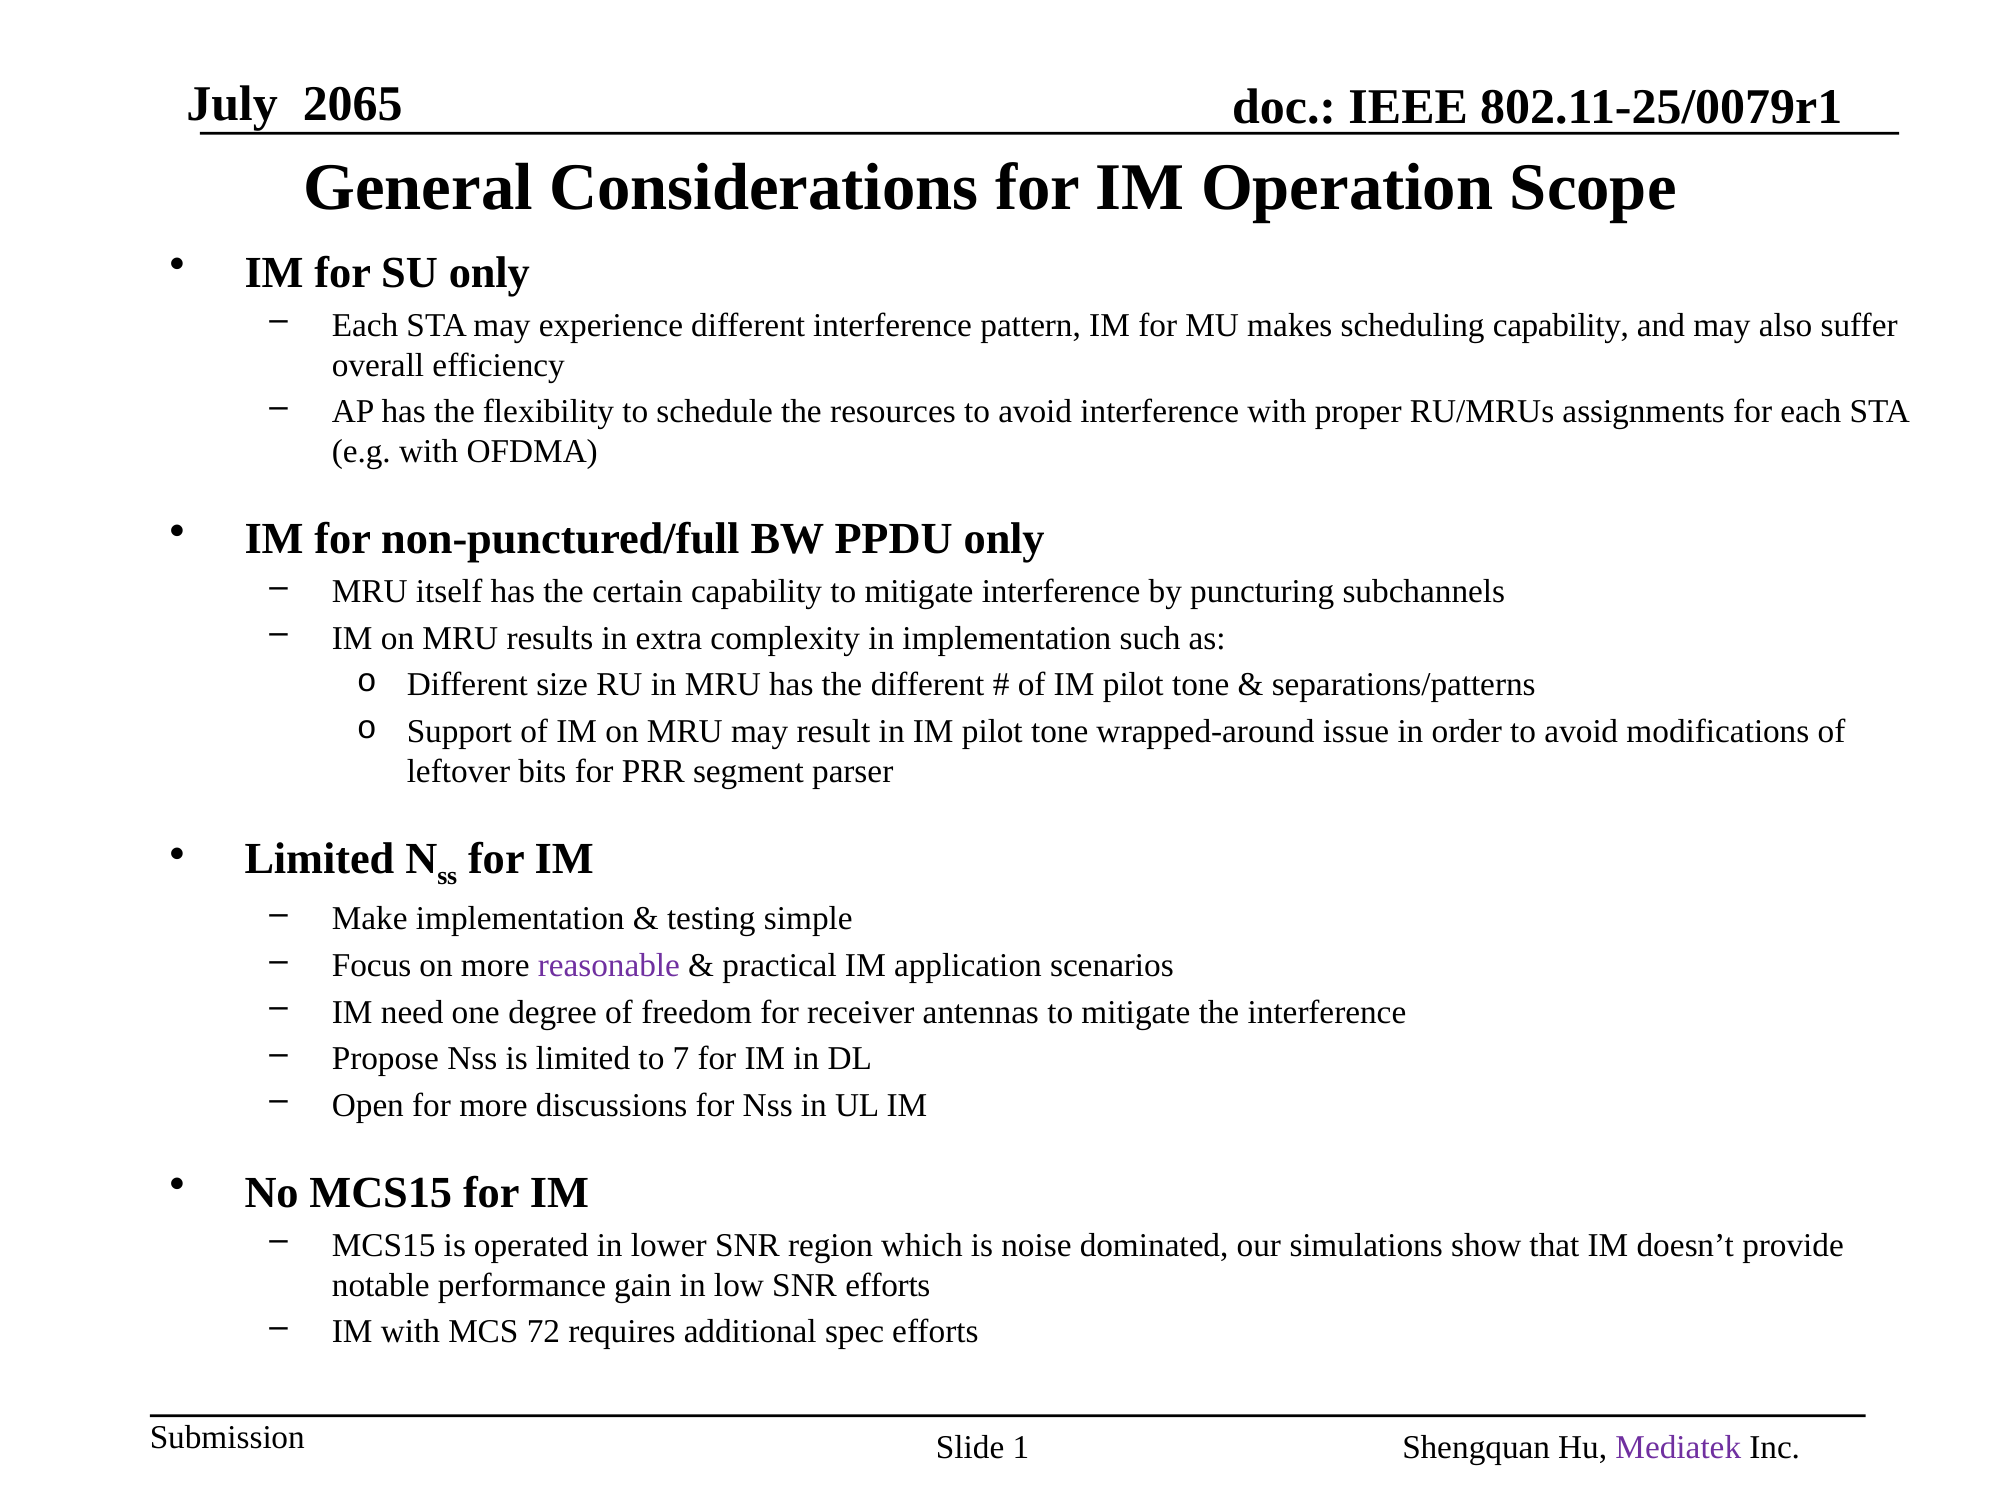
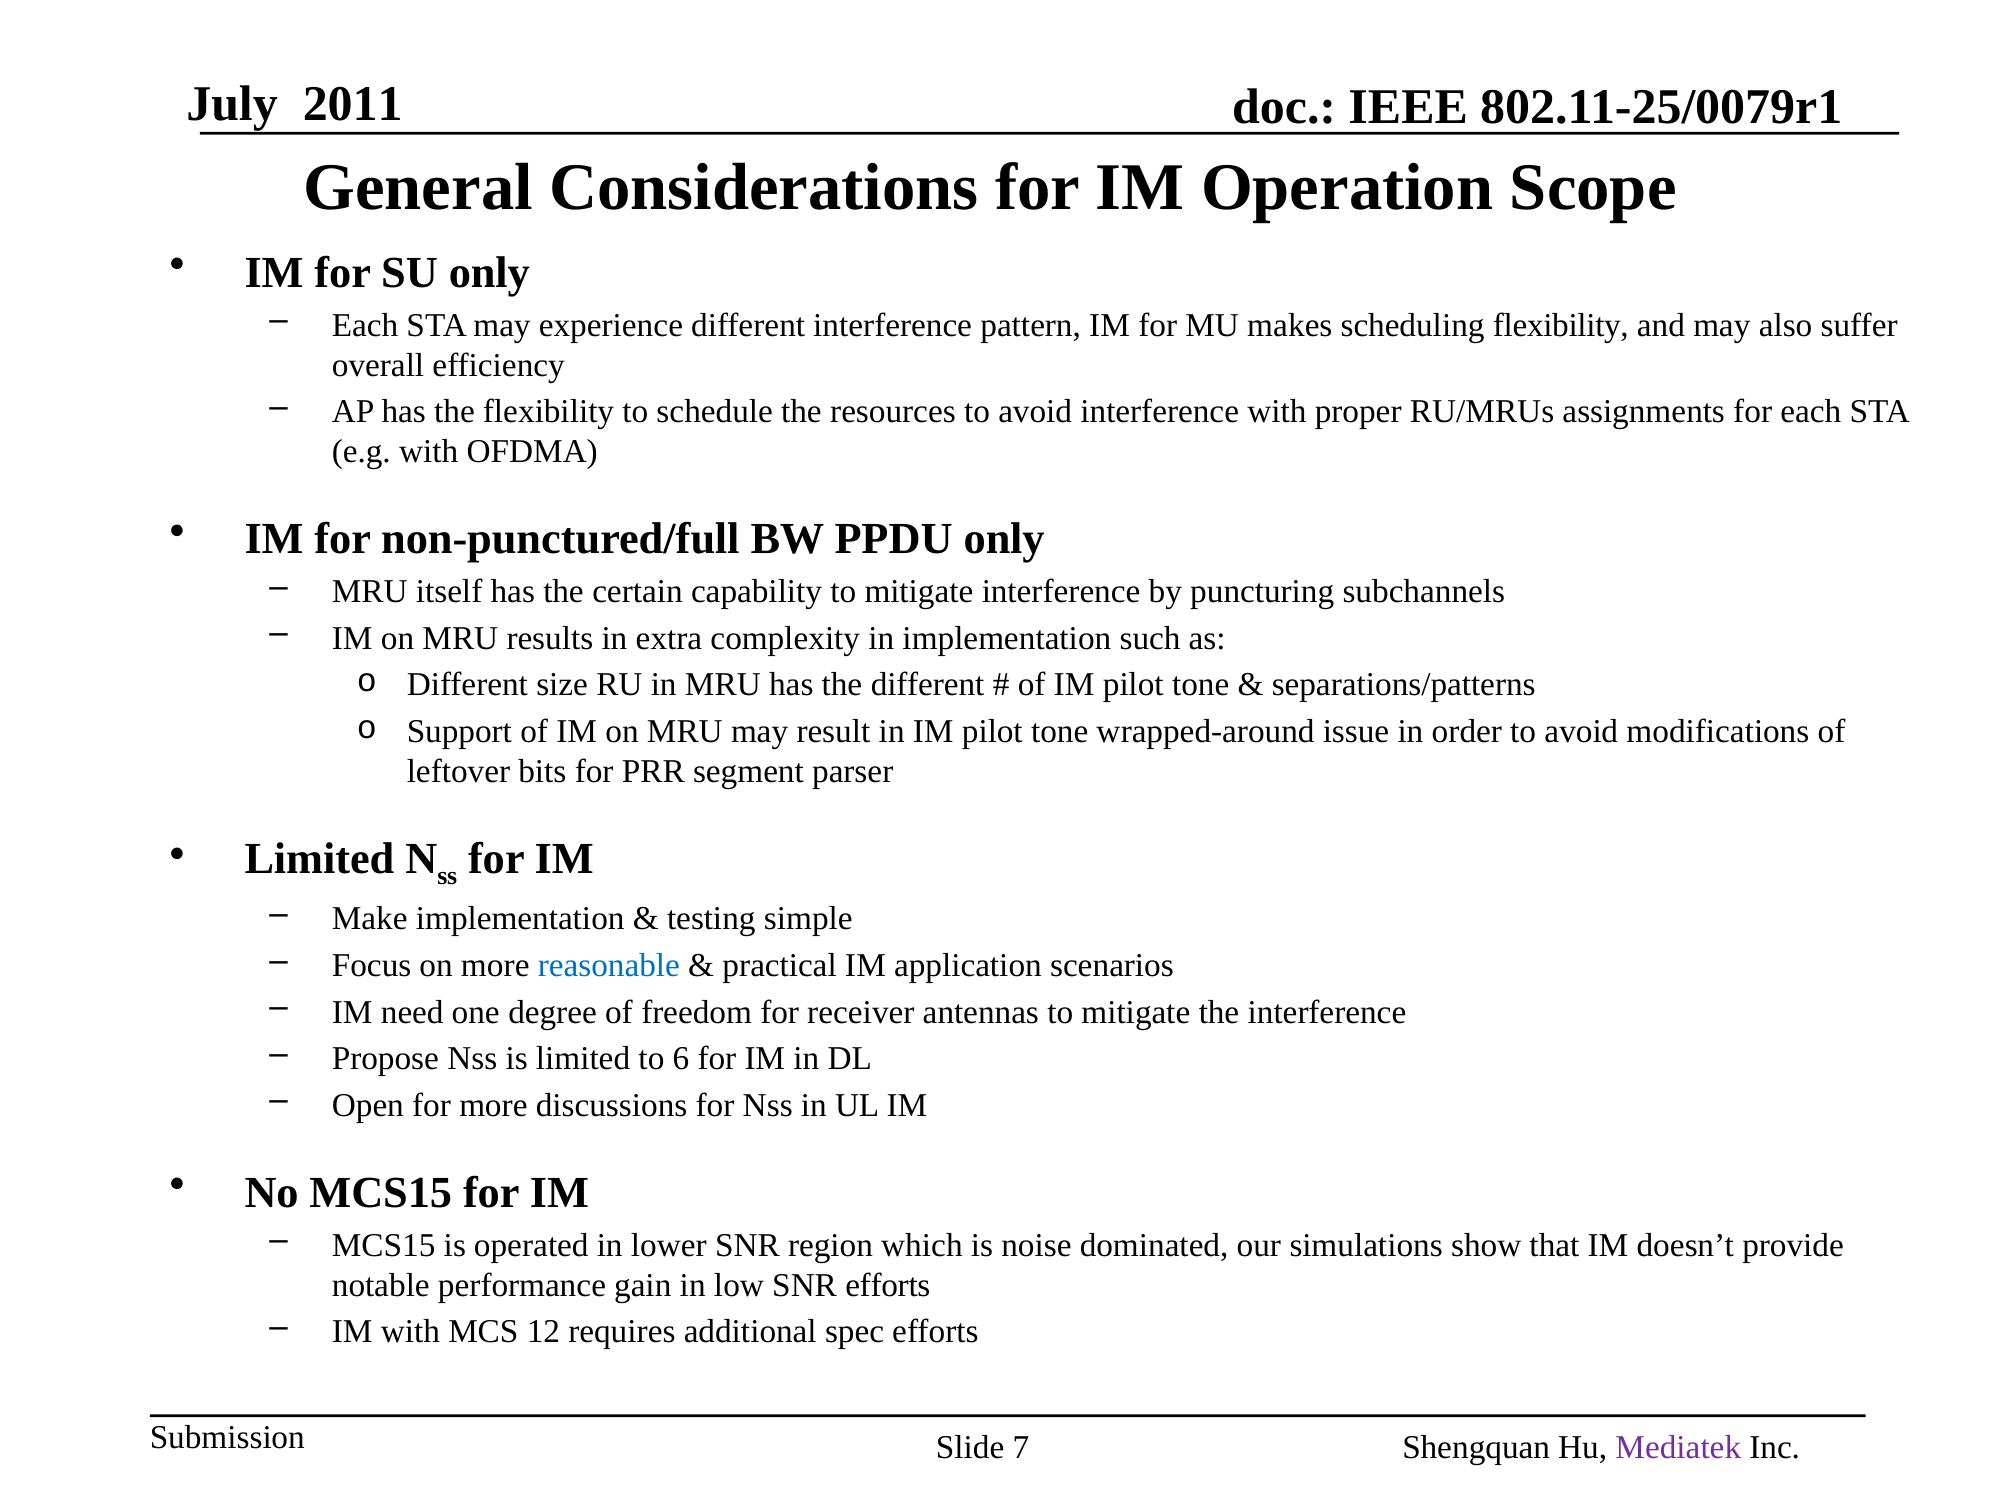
2065: 2065 -> 2011
scheduling capability: capability -> flexibility
reasonable colour: purple -> blue
7: 7 -> 6
72: 72 -> 12
1: 1 -> 7
